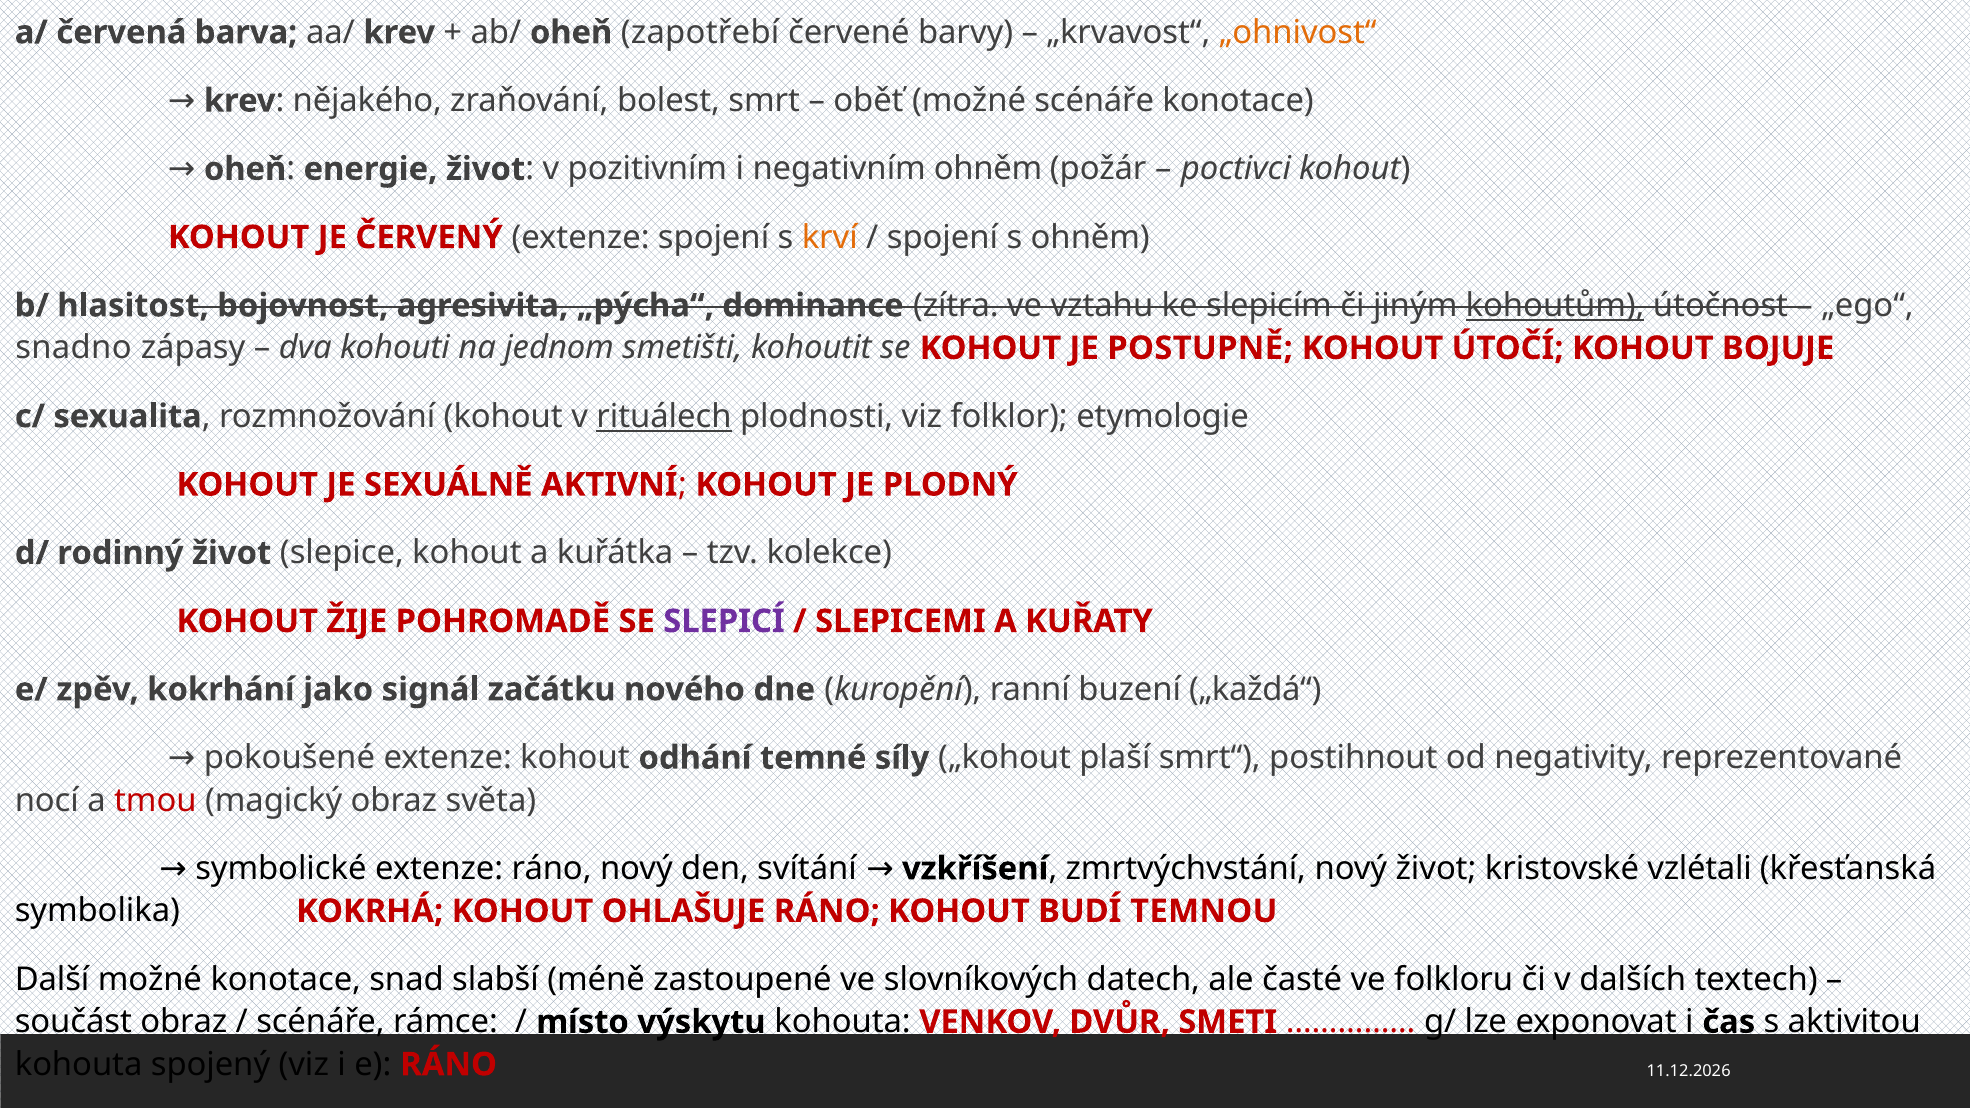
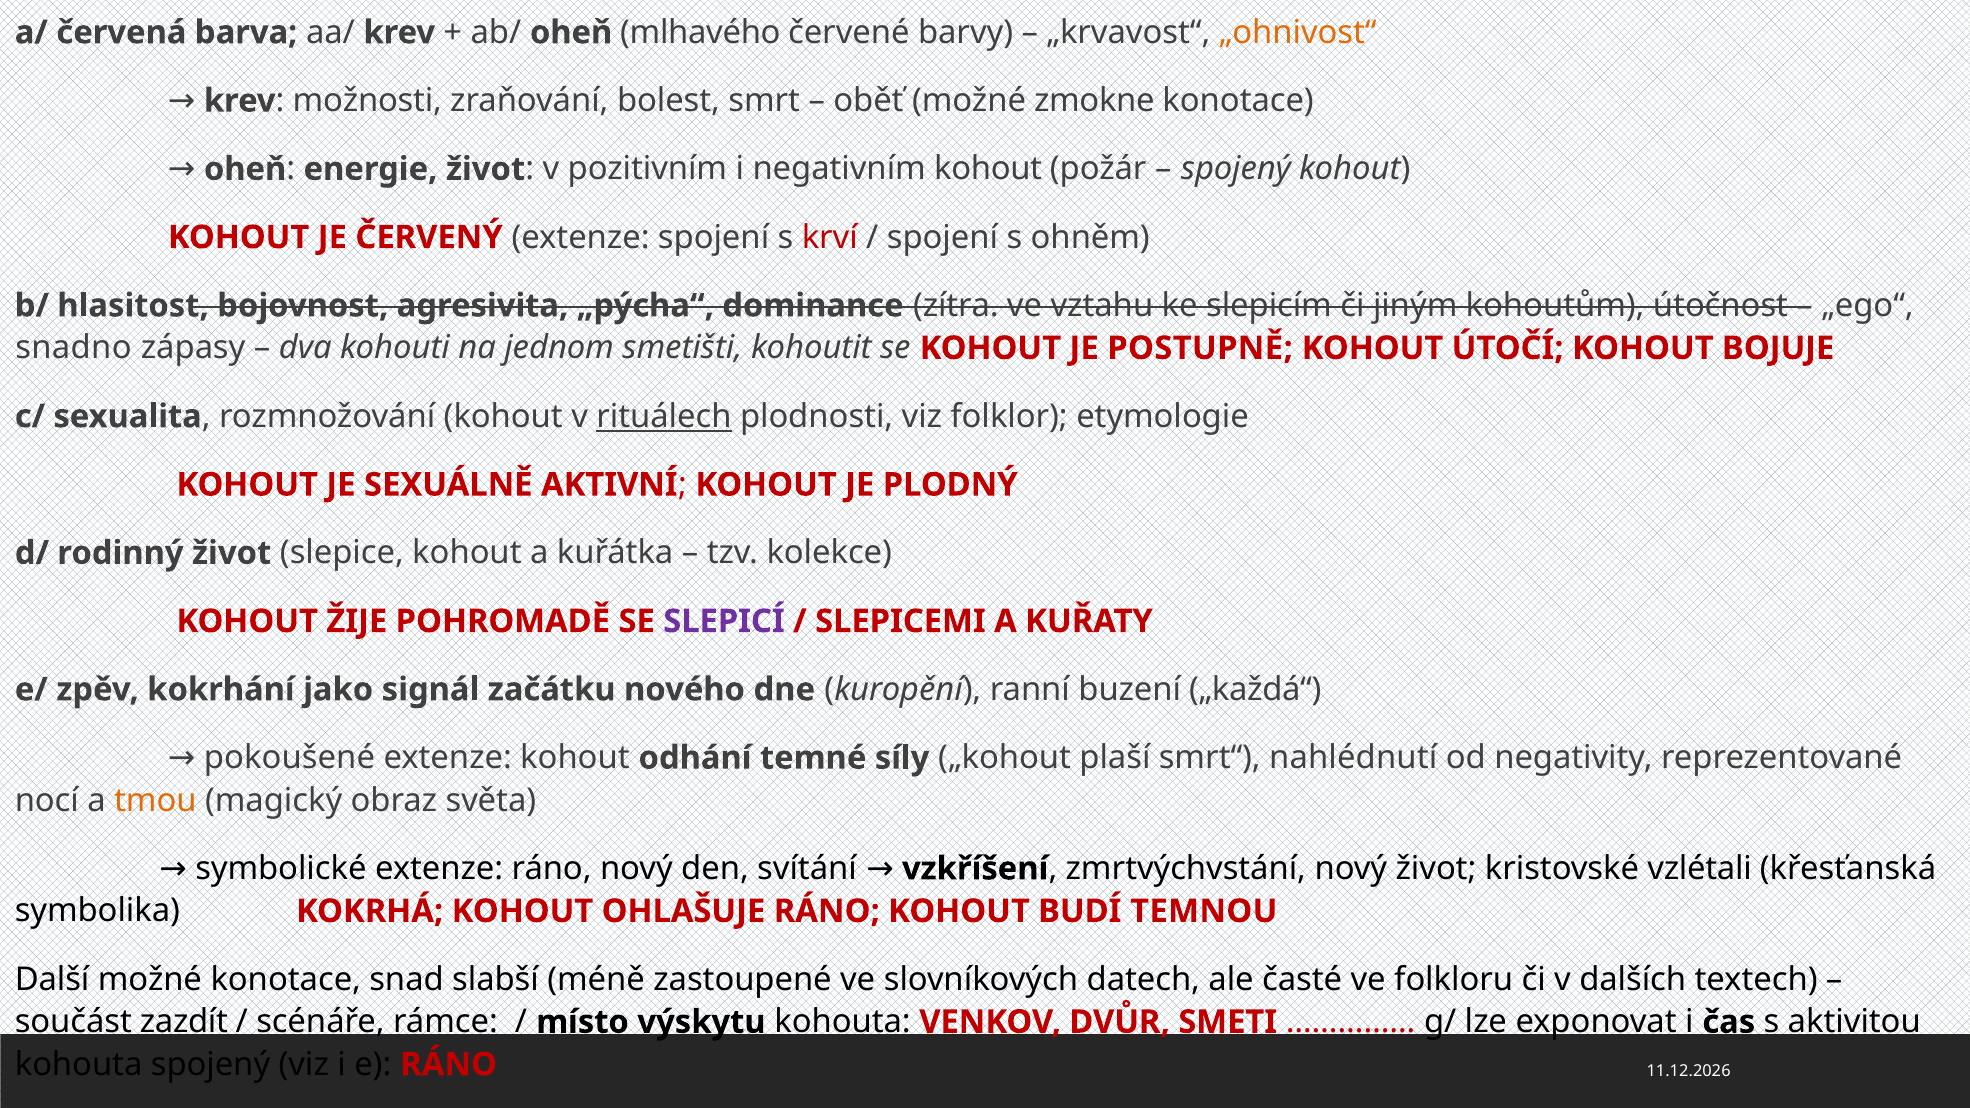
zapotřebí: zapotřebí -> mlhavého
nějakého: nějakého -> možnosti
možné scénáře: scénáře -> zmokne
negativním ohněm: ohněm -> kohout
poctivci at (1236, 169): poctivci -> spojený
krví colour: orange -> red
kohoutům underline: present -> none
postihnout: postihnout -> nahlédnutí
tmou colour: red -> orange
součást obraz: obraz -> zazdít
